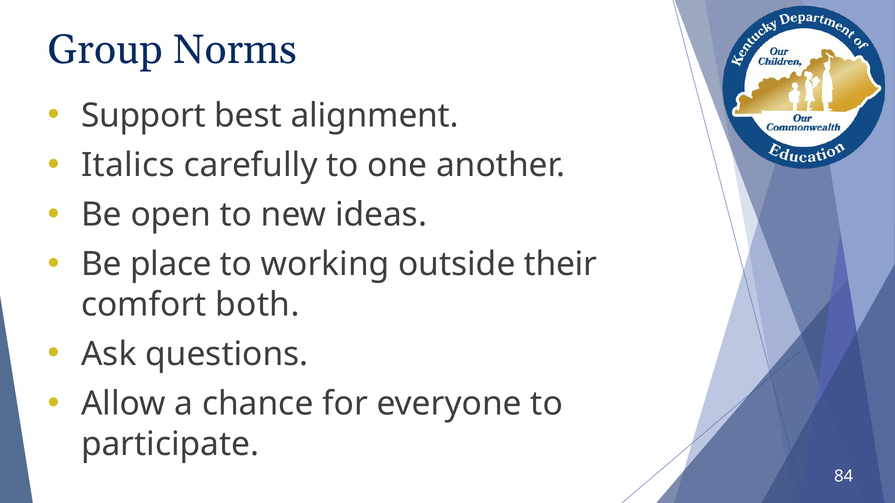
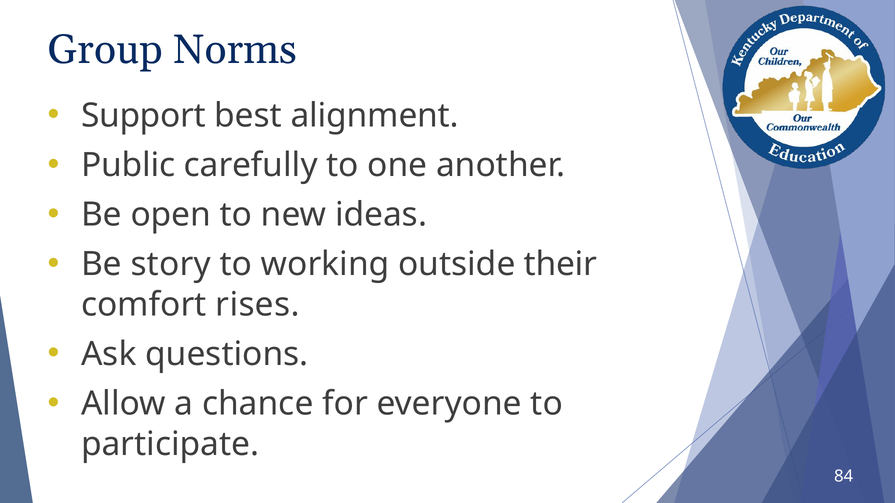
Italics: Italics -> Public
place: place -> story
both: both -> rises
